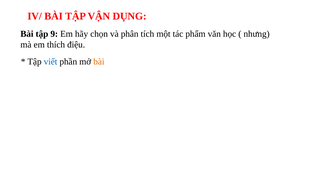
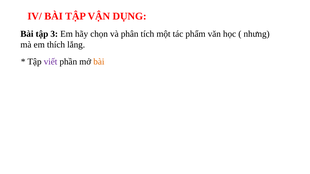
9: 9 -> 3
điệu: điệu -> lắng
viết colour: blue -> purple
